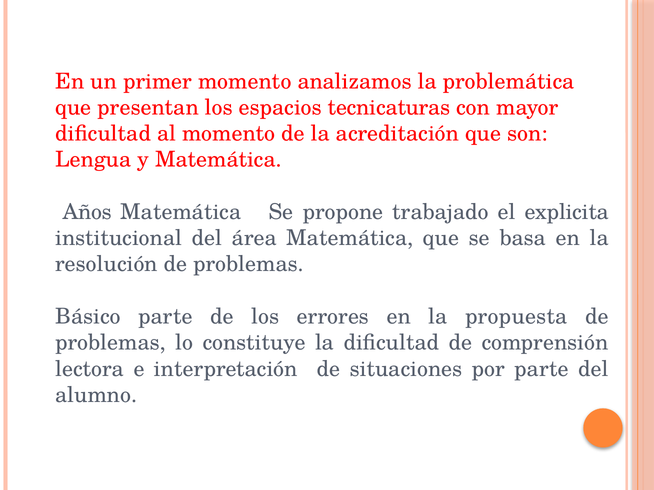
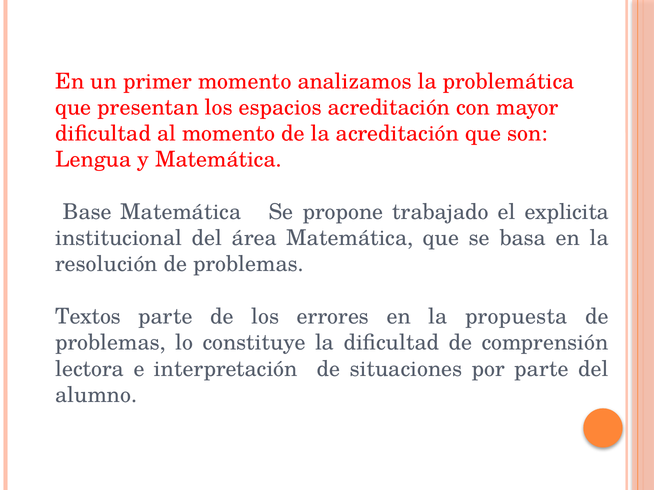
espacios tecnicaturas: tecnicaturas -> acreditación
Años: Años -> Base
Básico: Básico -> Textos
